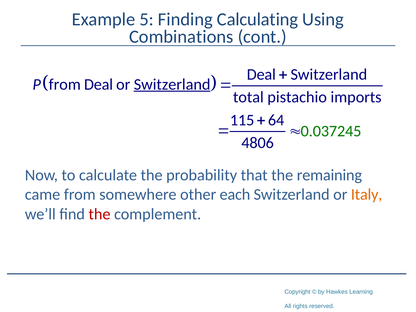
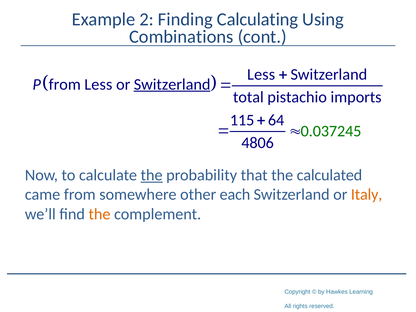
5: 5 -> 2
Deal at (261, 74): Deal -> Less
from Deal: Deal -> Less
the at (152, 175) underline: none -> present
remaining: remaining -> calculated
the at (100, 214) colour: red -> orange
